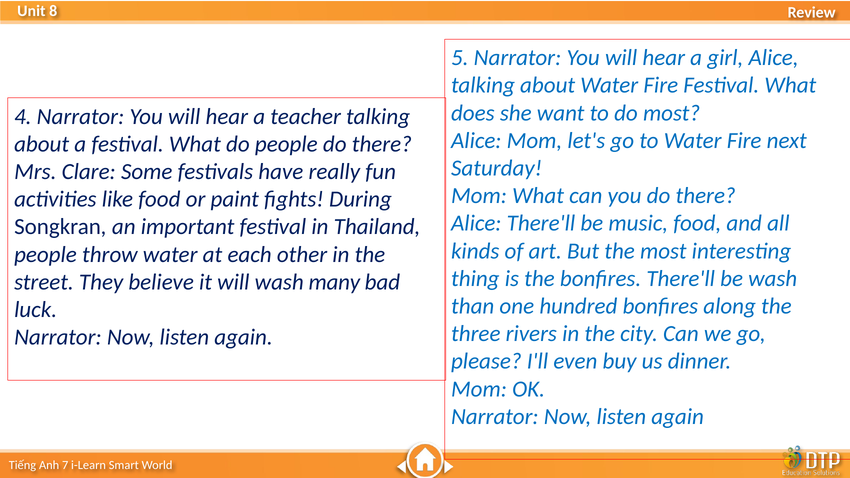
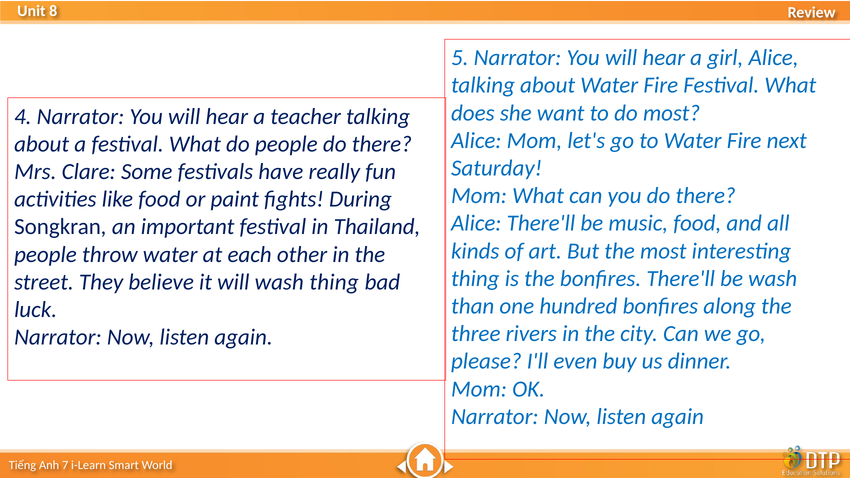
wash many: many -> thing
